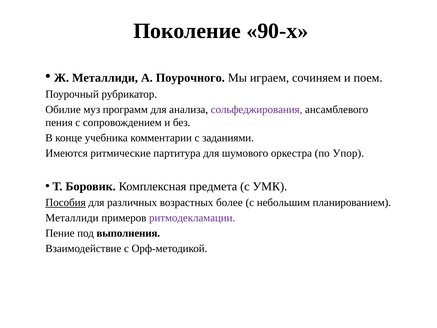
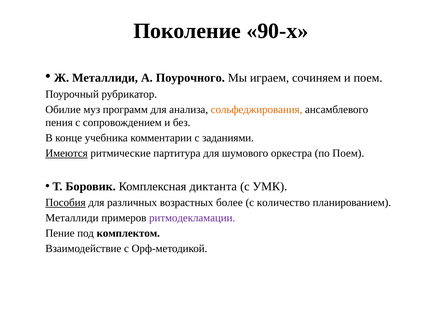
сольфеджирования colour: purple -> orange
Имеются underline: none -> present
по Упор: Упор -> Поем
предмета: предмета -> диктанта
небольшим: небольшим -> количество
выполнения: выполнения -> комплектом
